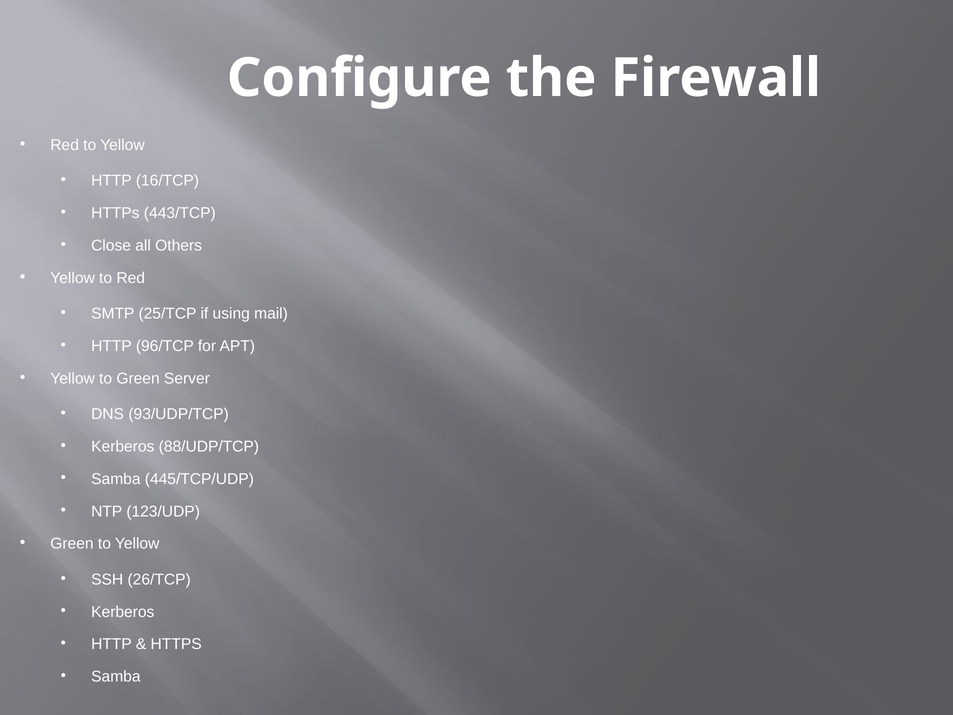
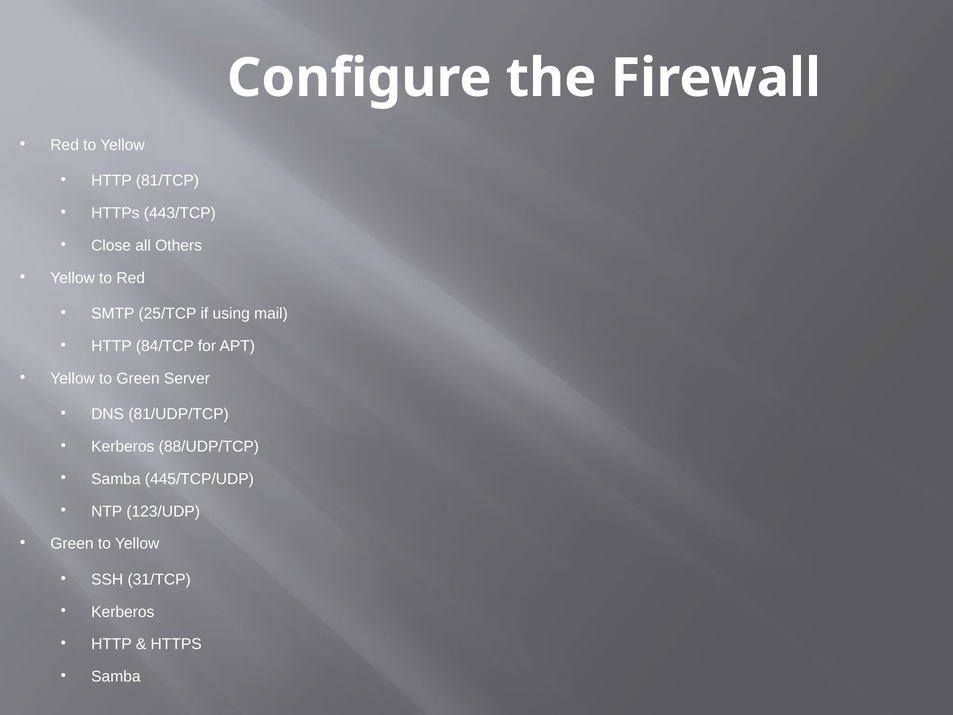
16/TCP: 16/TCP -> 81/TCP
96/TCP: 96/TCP -> 84/TCP
93/UDP/TCP: 93/UDP/TCP -> 81/UDP/TCP
26/TCP: 26/TCP -> 31/TCP
